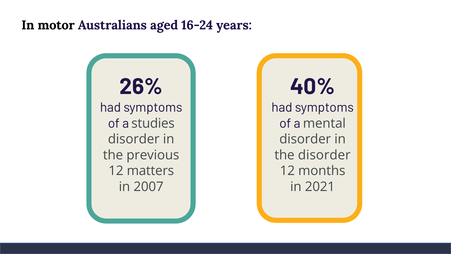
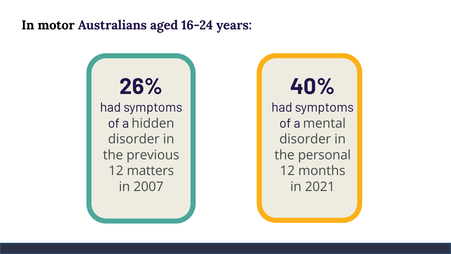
studies: studies -> hidden
the disorder: disorder -> personal
